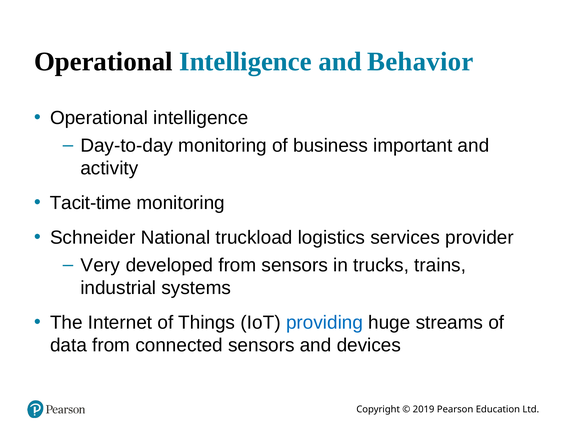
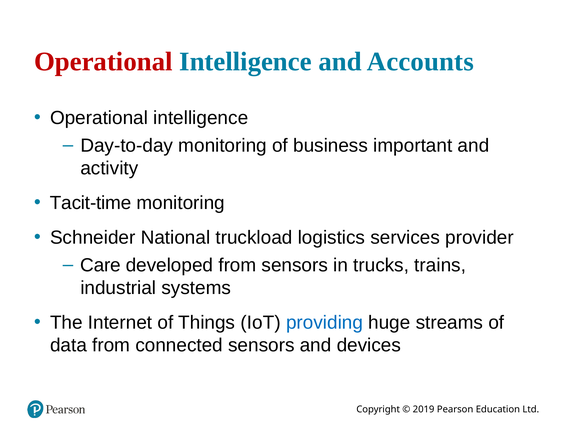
Operational at (103, 62) colour: black -> red
Behavior: Behavior -> Accounts
Very: Very -> Care
